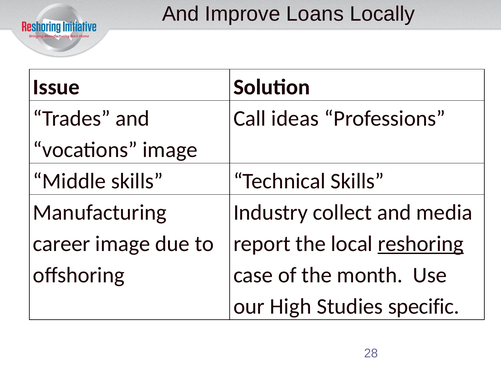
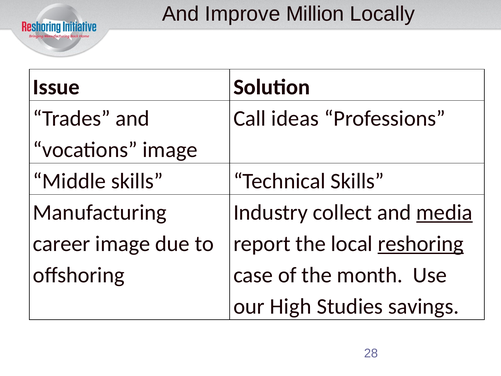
Loans: Loans -> Million
media underline: none -> present
specific: specific -> savings
